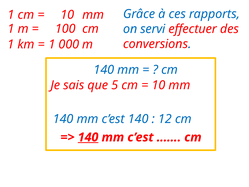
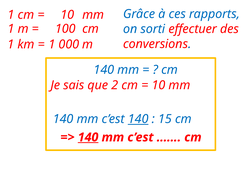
servi: servi -> sorti
5: 5 -> 2
140 at (138, 119) underline: none -> present
12: 12 -> 15
